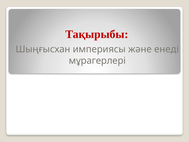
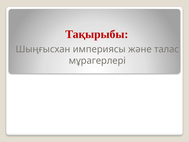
енеді: енеді -> талас
